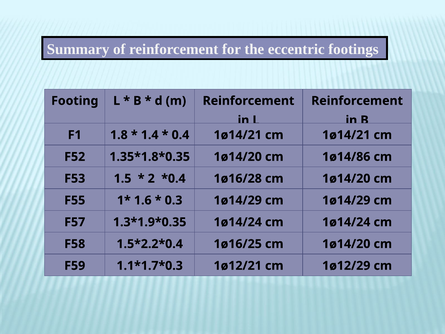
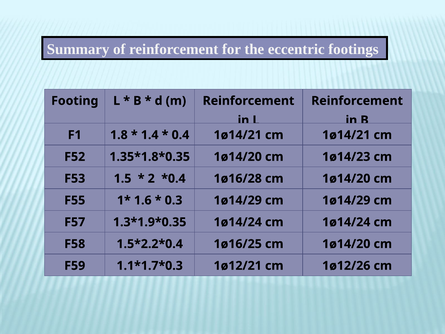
1ø14/86: 1ø14/86 -> 1ø14/23
1ø12/29: 1ø12/29 -> 1ø12/26
